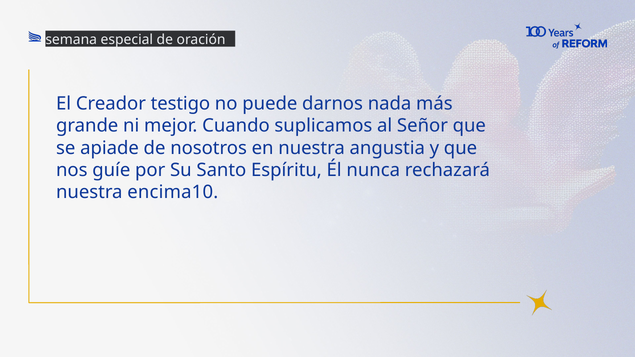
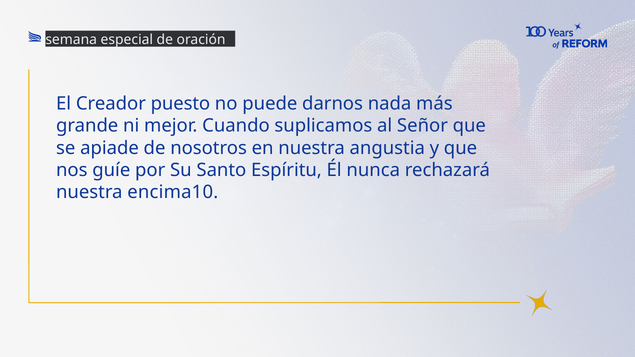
testigo: testigo -> puesto
